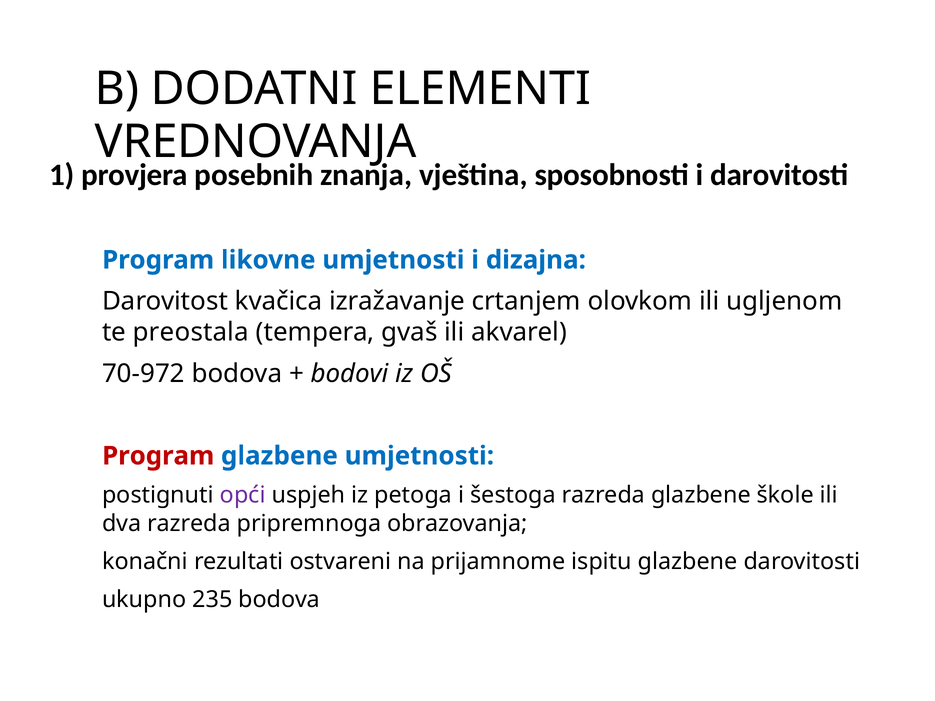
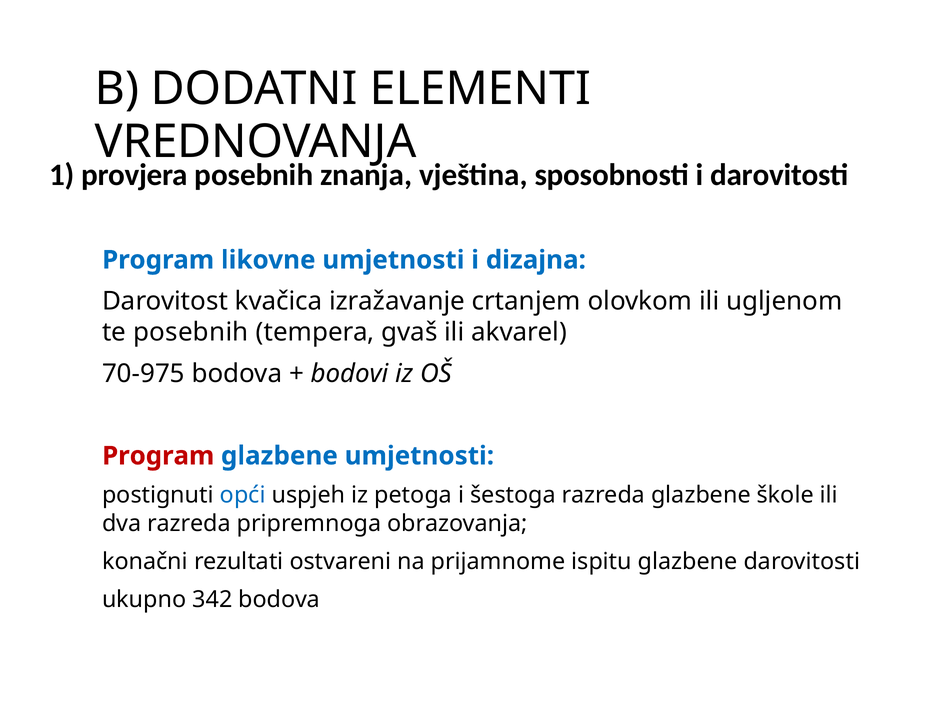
te preostala: preostala -> posebnih
70-972: 70-972 -> 70-975
opći colour: purple -> blue
235: 235 -> 342
